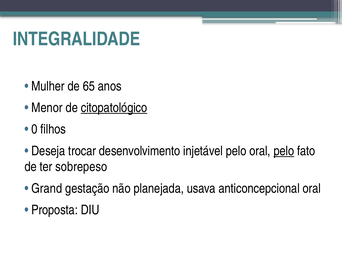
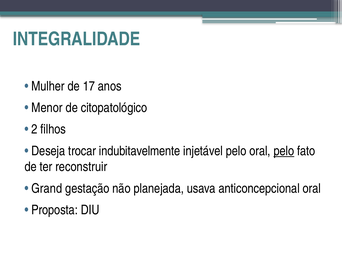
65: 65 -> 17
citopatológico underline: present -> none
0: 0 -> 2
desenvolvimento: desenvolvimento -> indubitavelmente
sobrepeso: sobrepeso -> reconstruir
